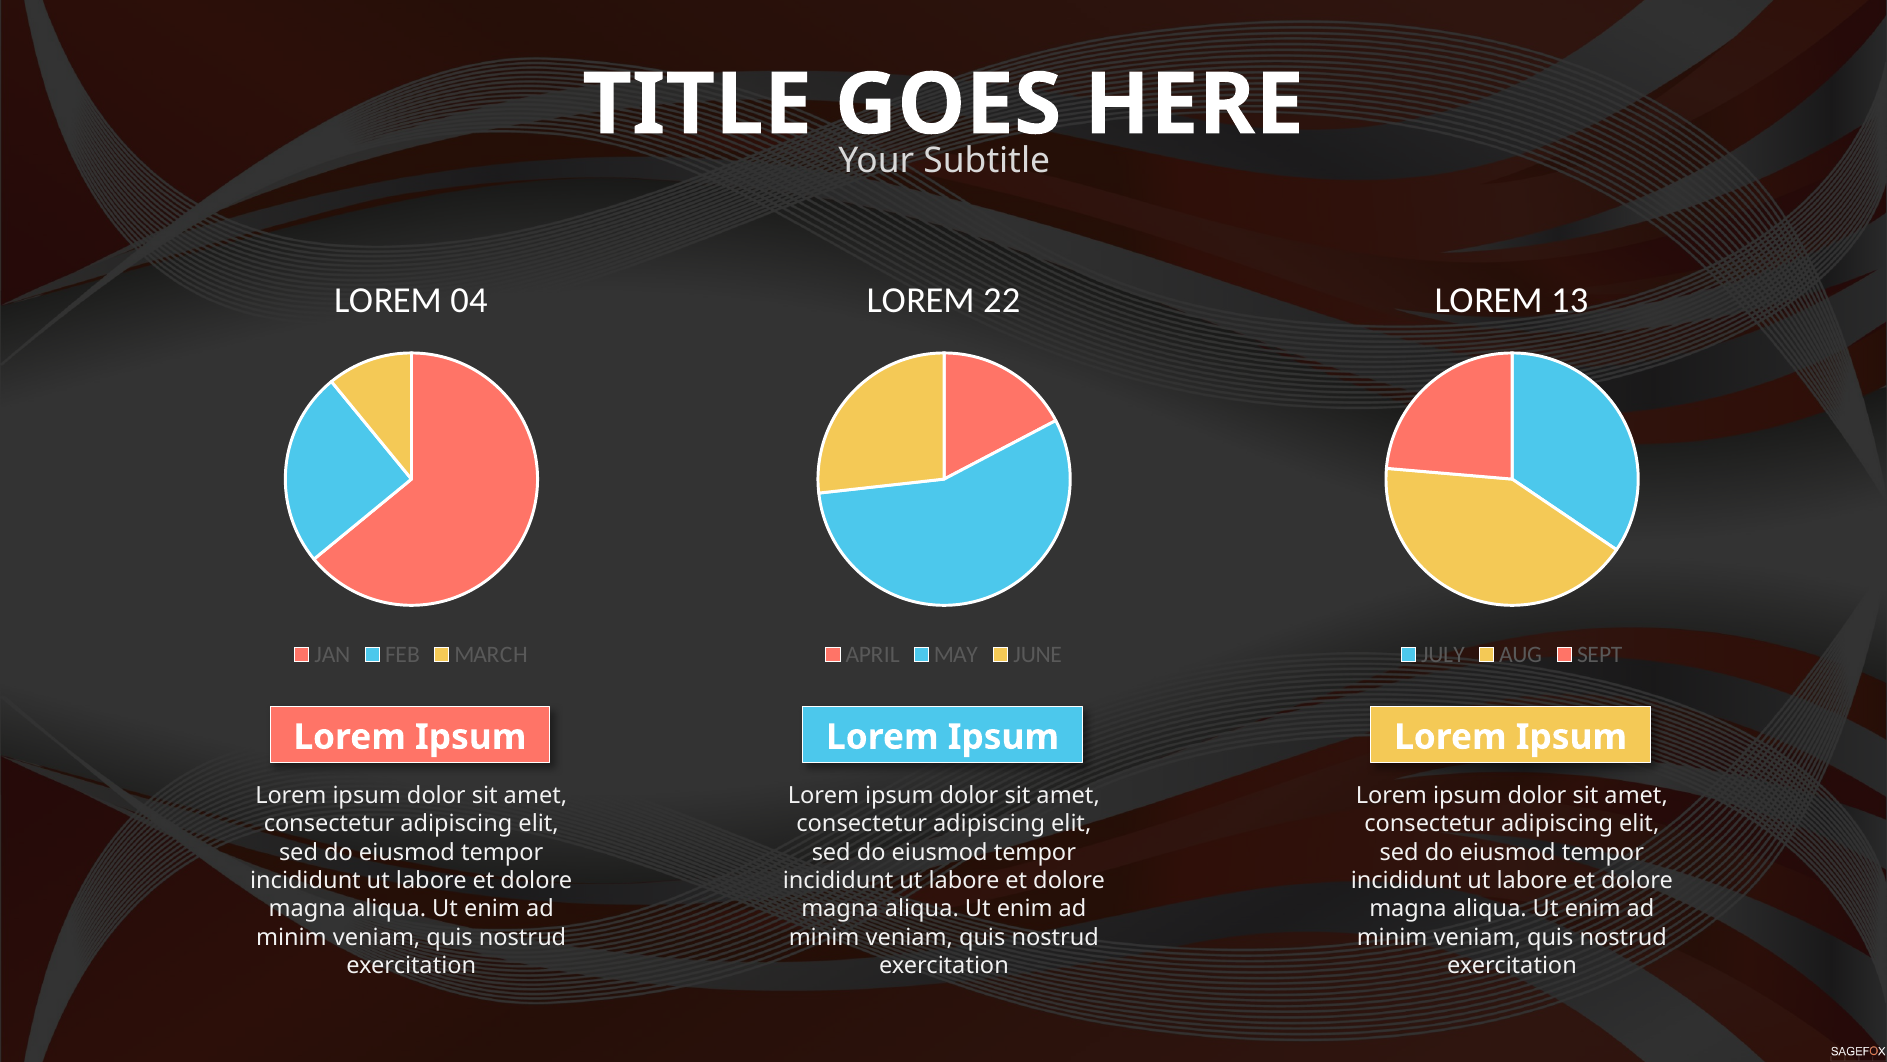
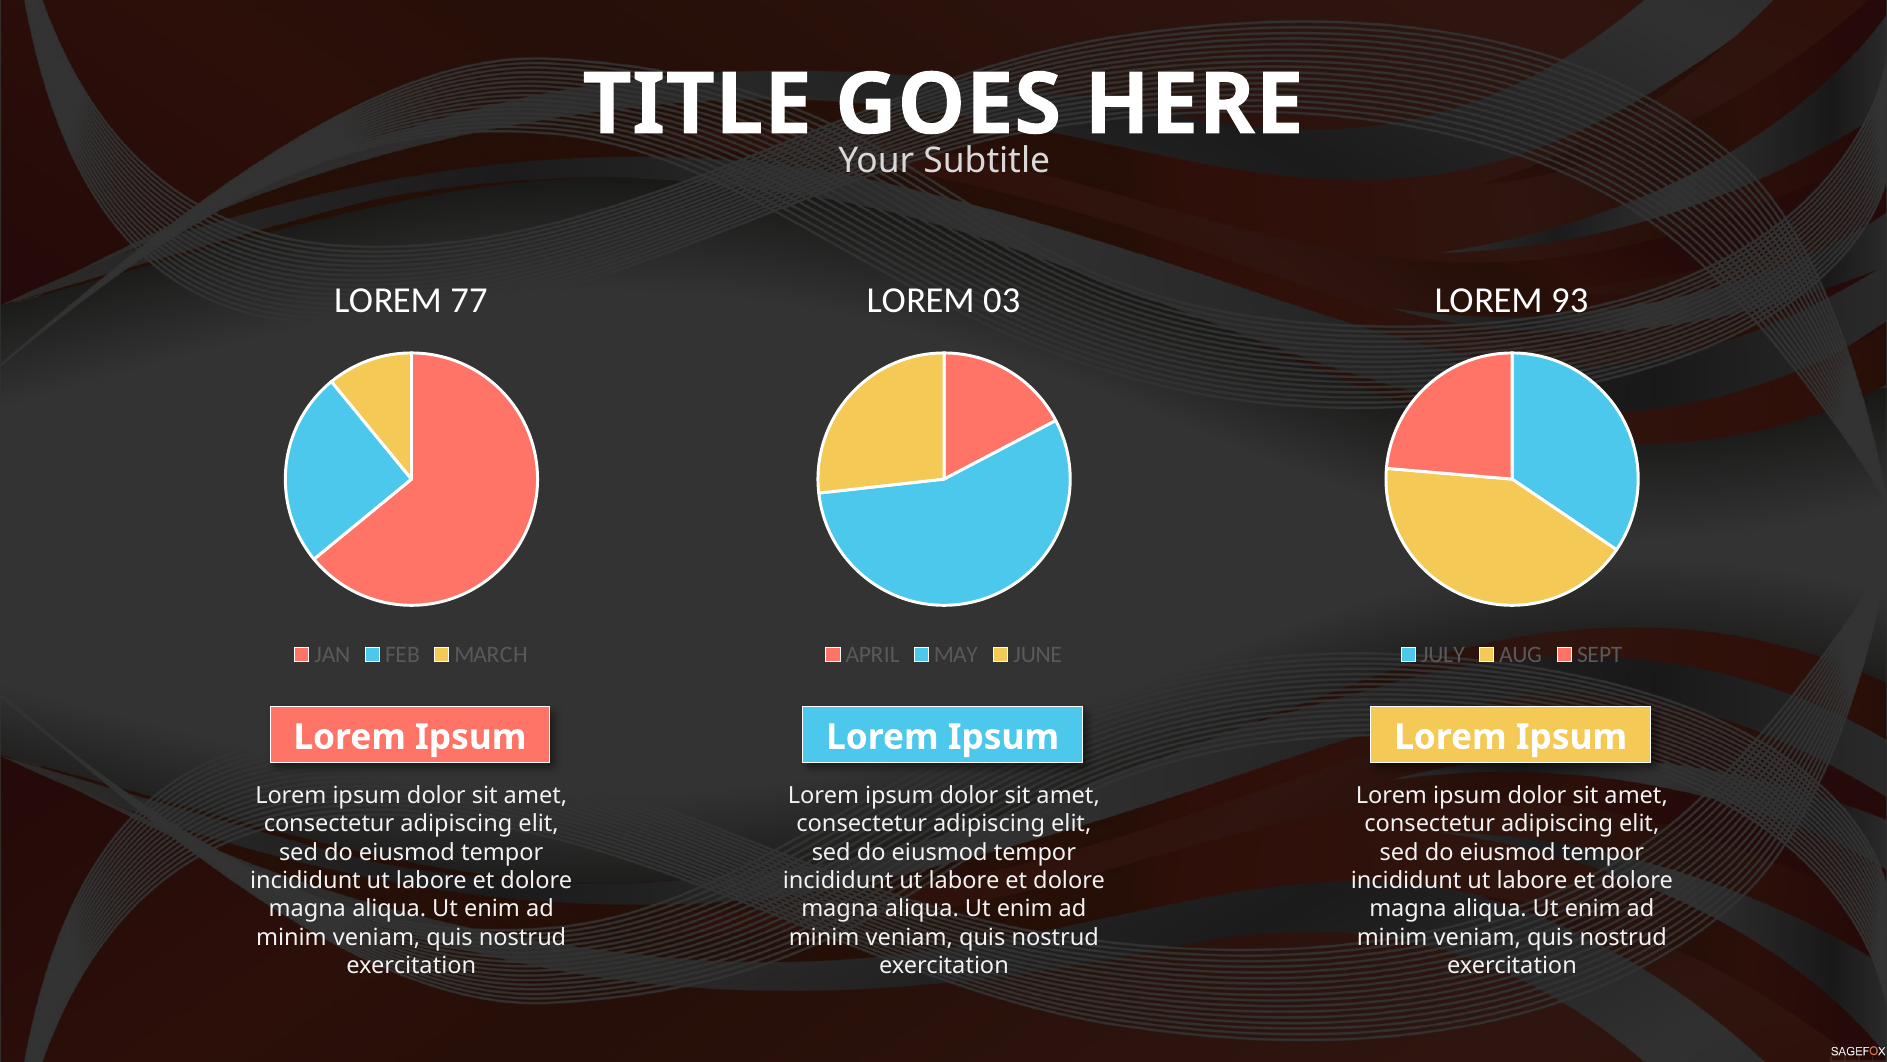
04: 04 -> 77
22: 22 -> 03
13: 13 -> 93
